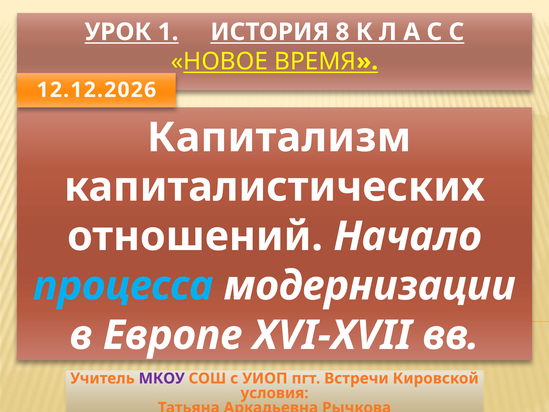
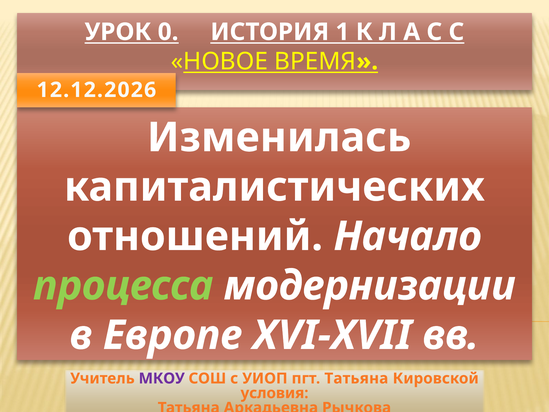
1: 1 -> 0
8: 8 -> 1
Капитализм: Капитализм -> Изменилась
процесса colour: light blue -> light green
пгт Встречи: Встречи -> Татьяна
